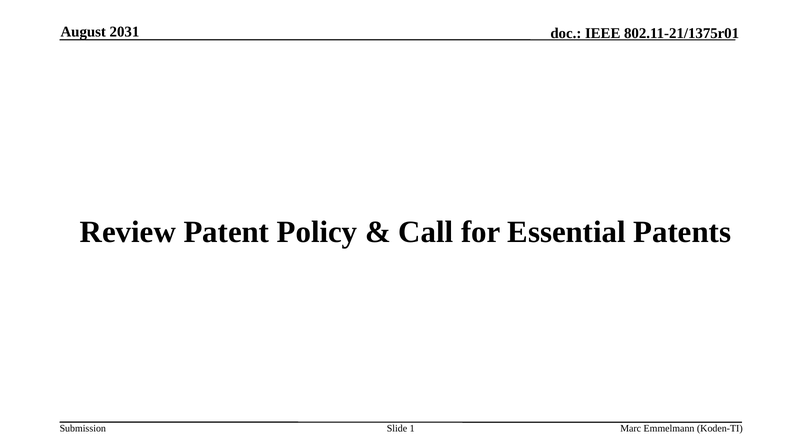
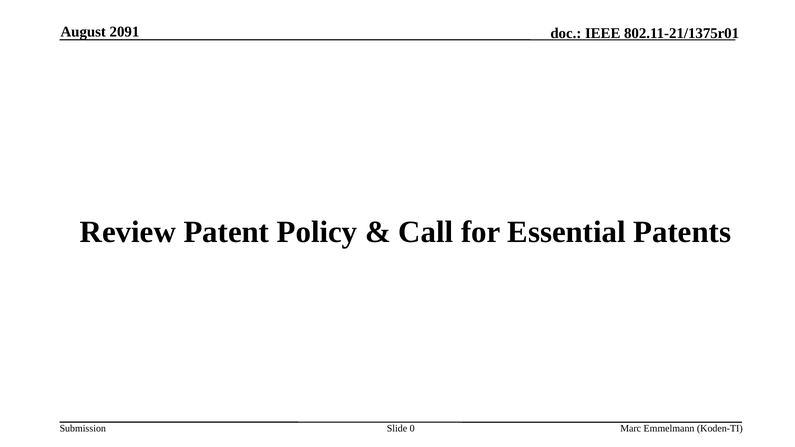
2031: 2031 -> 2091
1: 1 -> 0
